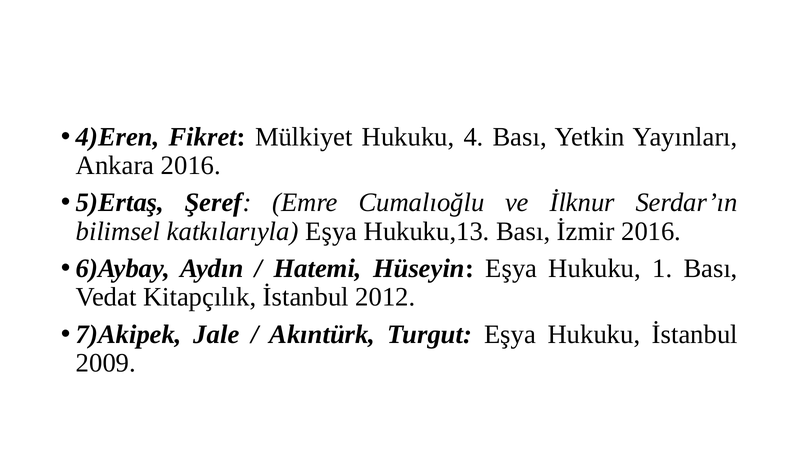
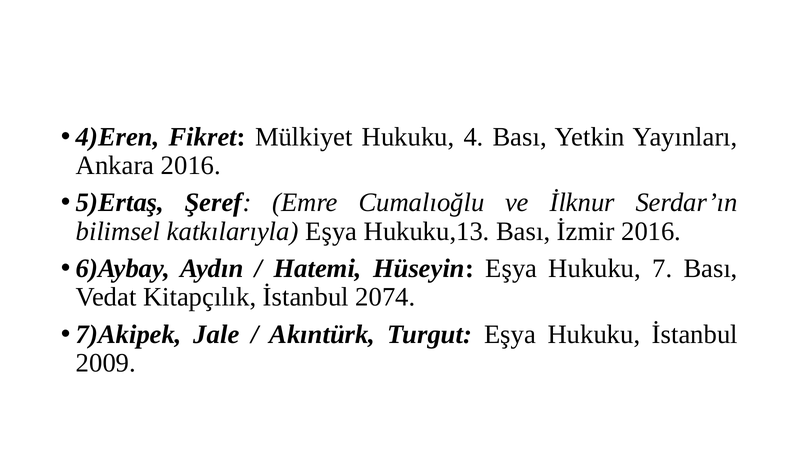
1: 1 -> 7
2012: 2012 -> 2074
